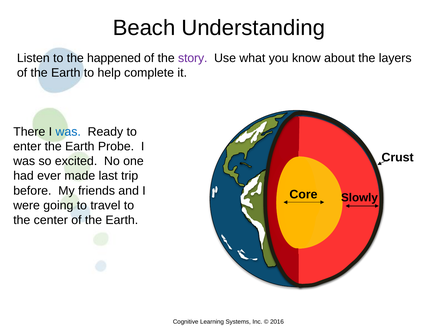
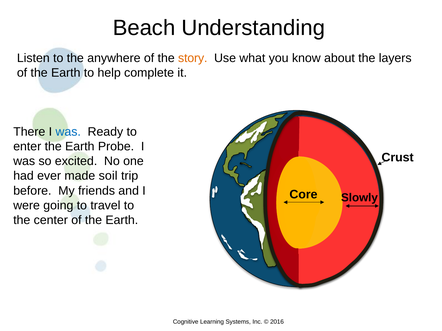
happened: happened -> anywhere
story colour: purple -> orange
last: last -> soil
